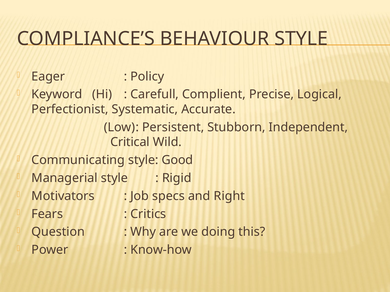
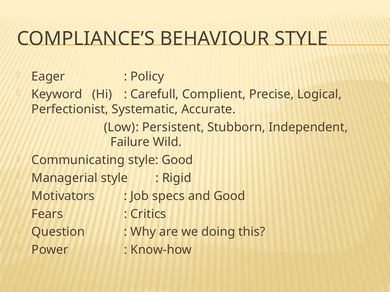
Critical: Critical -> Failure
and Right: Right -> Good
